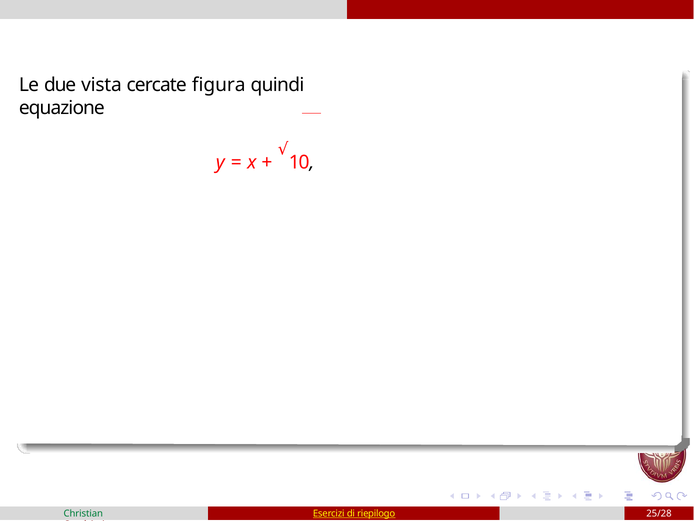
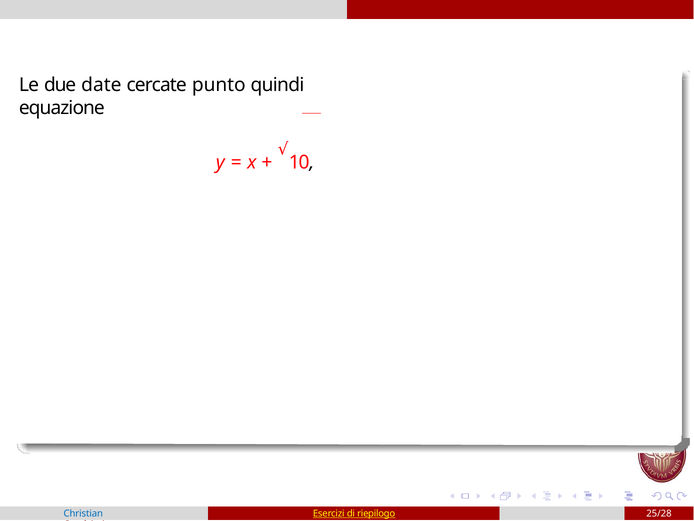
vista: vista -> date
figura: figura -> punto
Christian colour: green -> blue
